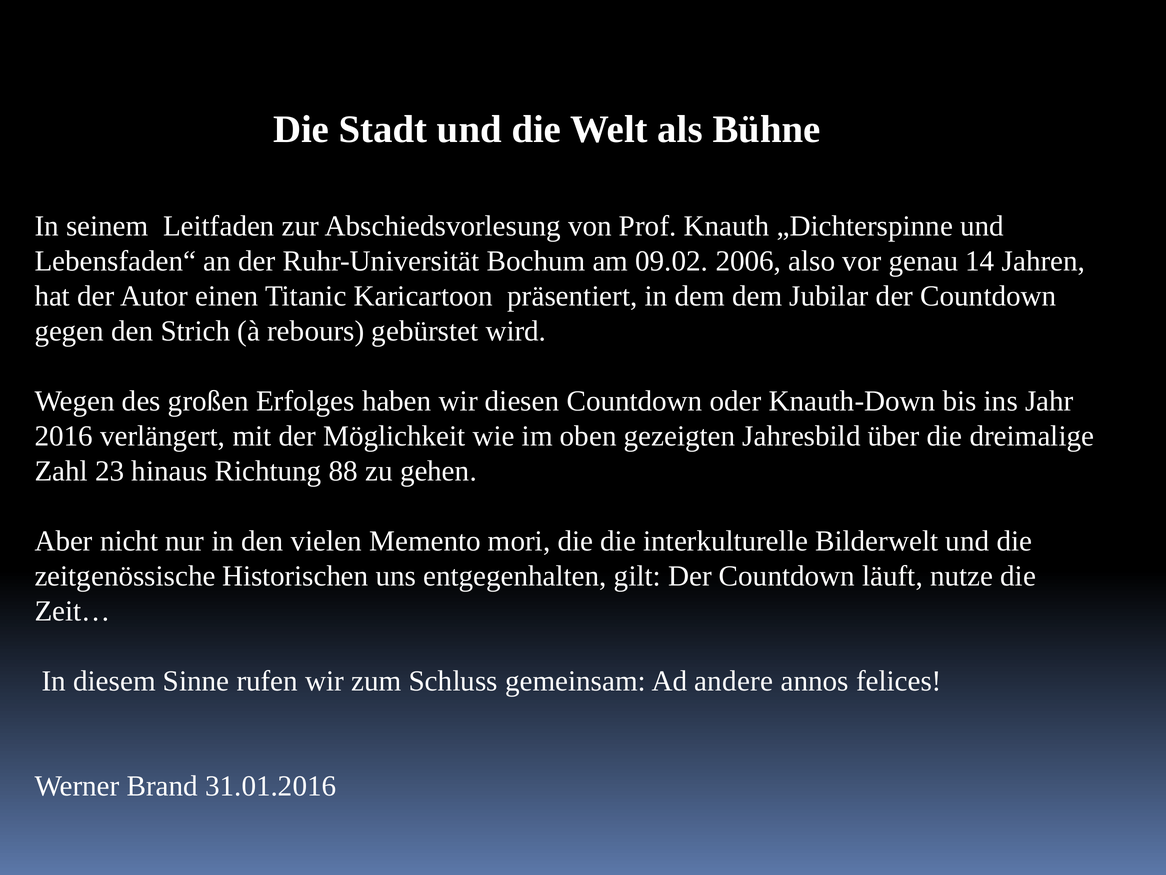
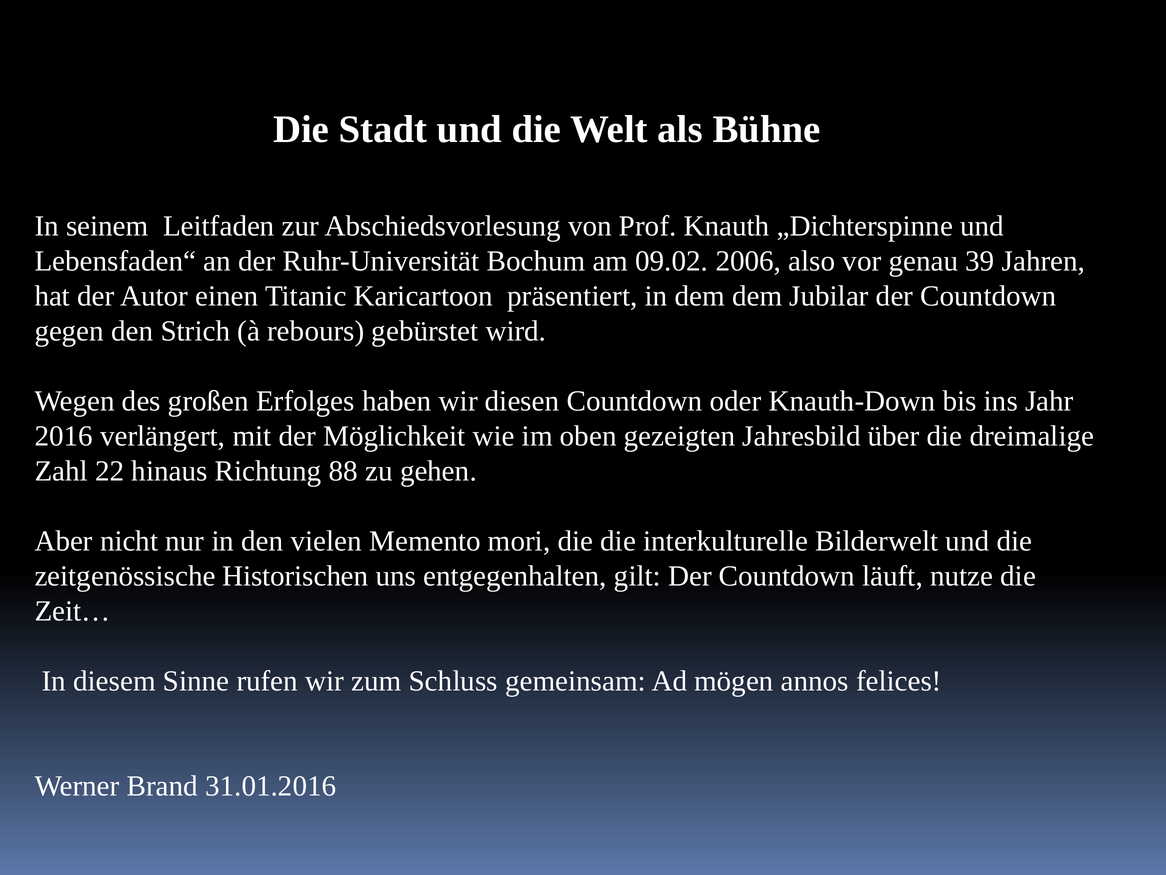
14: 14 -> 39
23: 23 -> 22
andere: andere -> mögen
